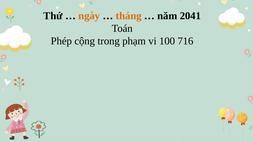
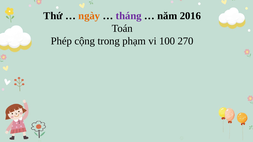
tháng colour: orange -> purple
2041: 2041 -> 2016
716: 716 -> 270
